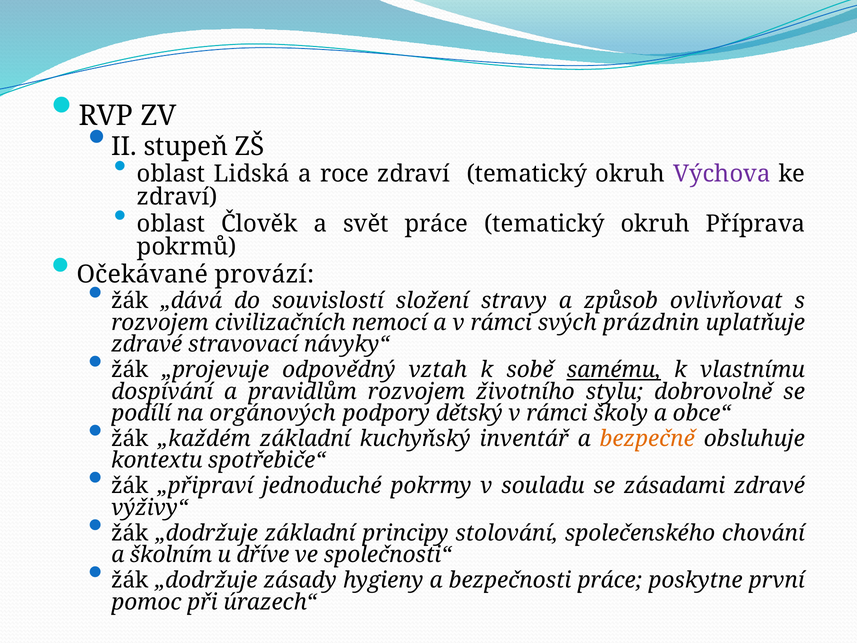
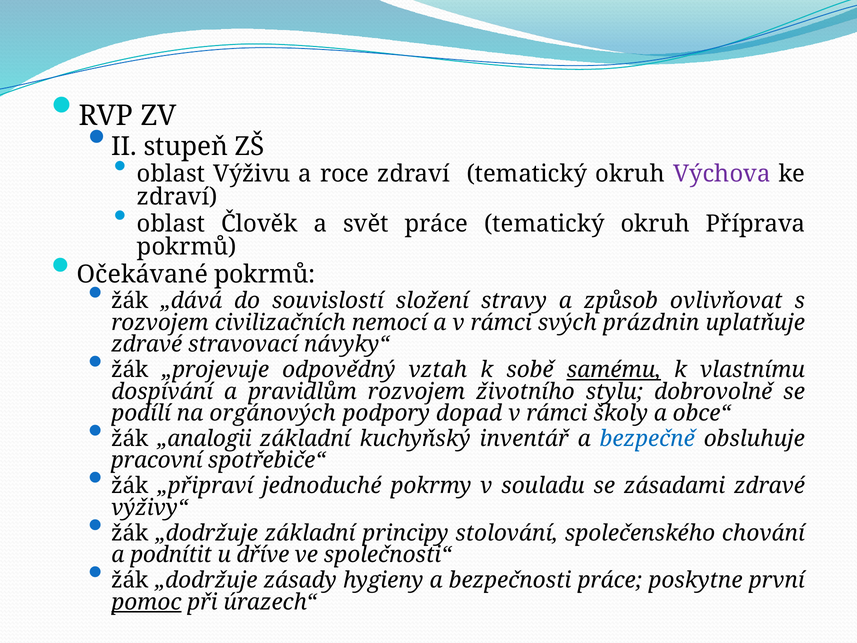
Lidská: Lidská -> Výživu
Očekávané provází: provází -> pokrmů
dětský: dětský -> dopad
„každém: „každém -> „analogii
bezpečně colour: orange -> blue
kontextu: kontextu -> pracovní
školním: školním -> podnítit
pomoc underline: none -> present
